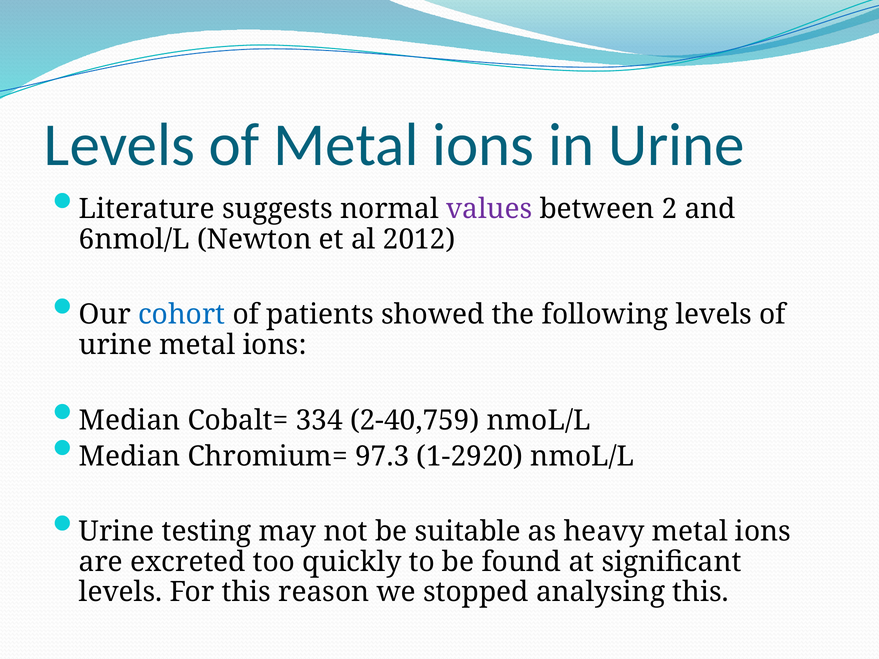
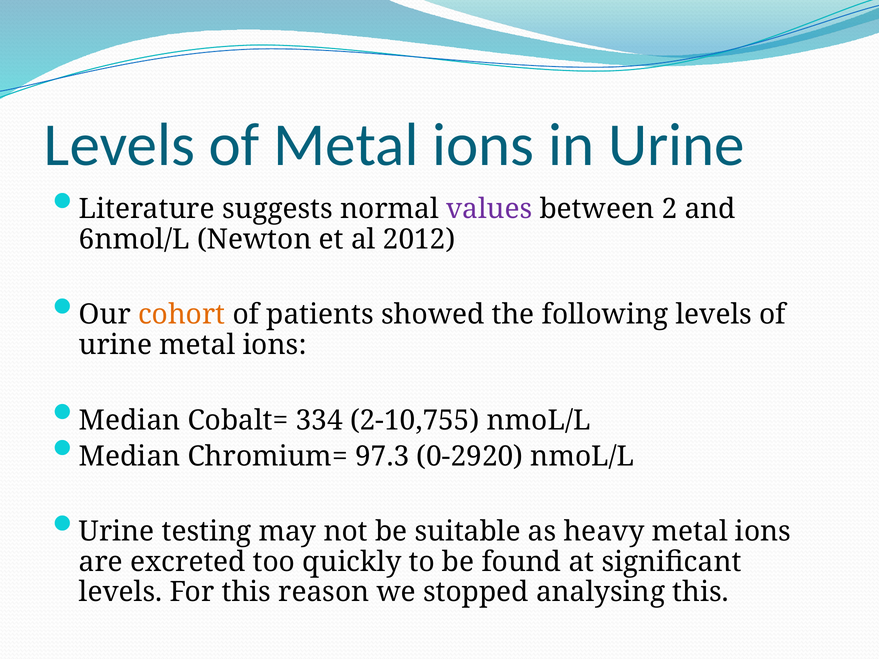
cohort colour: blue -> orange
2-40,759: 2-40,759 -> 2-10,755
1-2920: 1-2920 -> 0-2920
